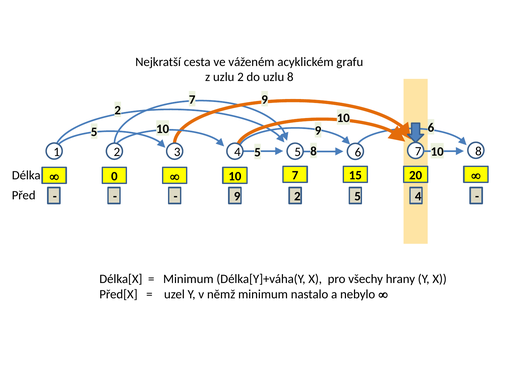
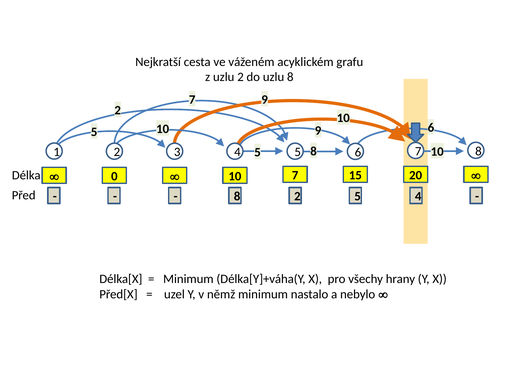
9 at (237, 196): 9 -> 8
